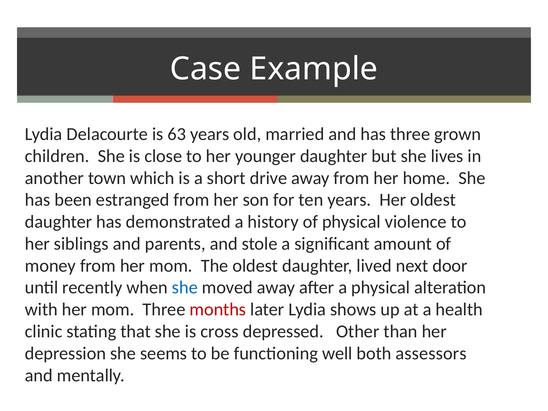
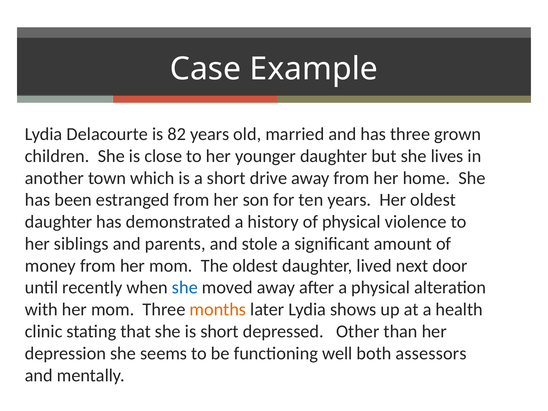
63: 63 -> 82
months colour: red -> orange
is cross: cross -> short
